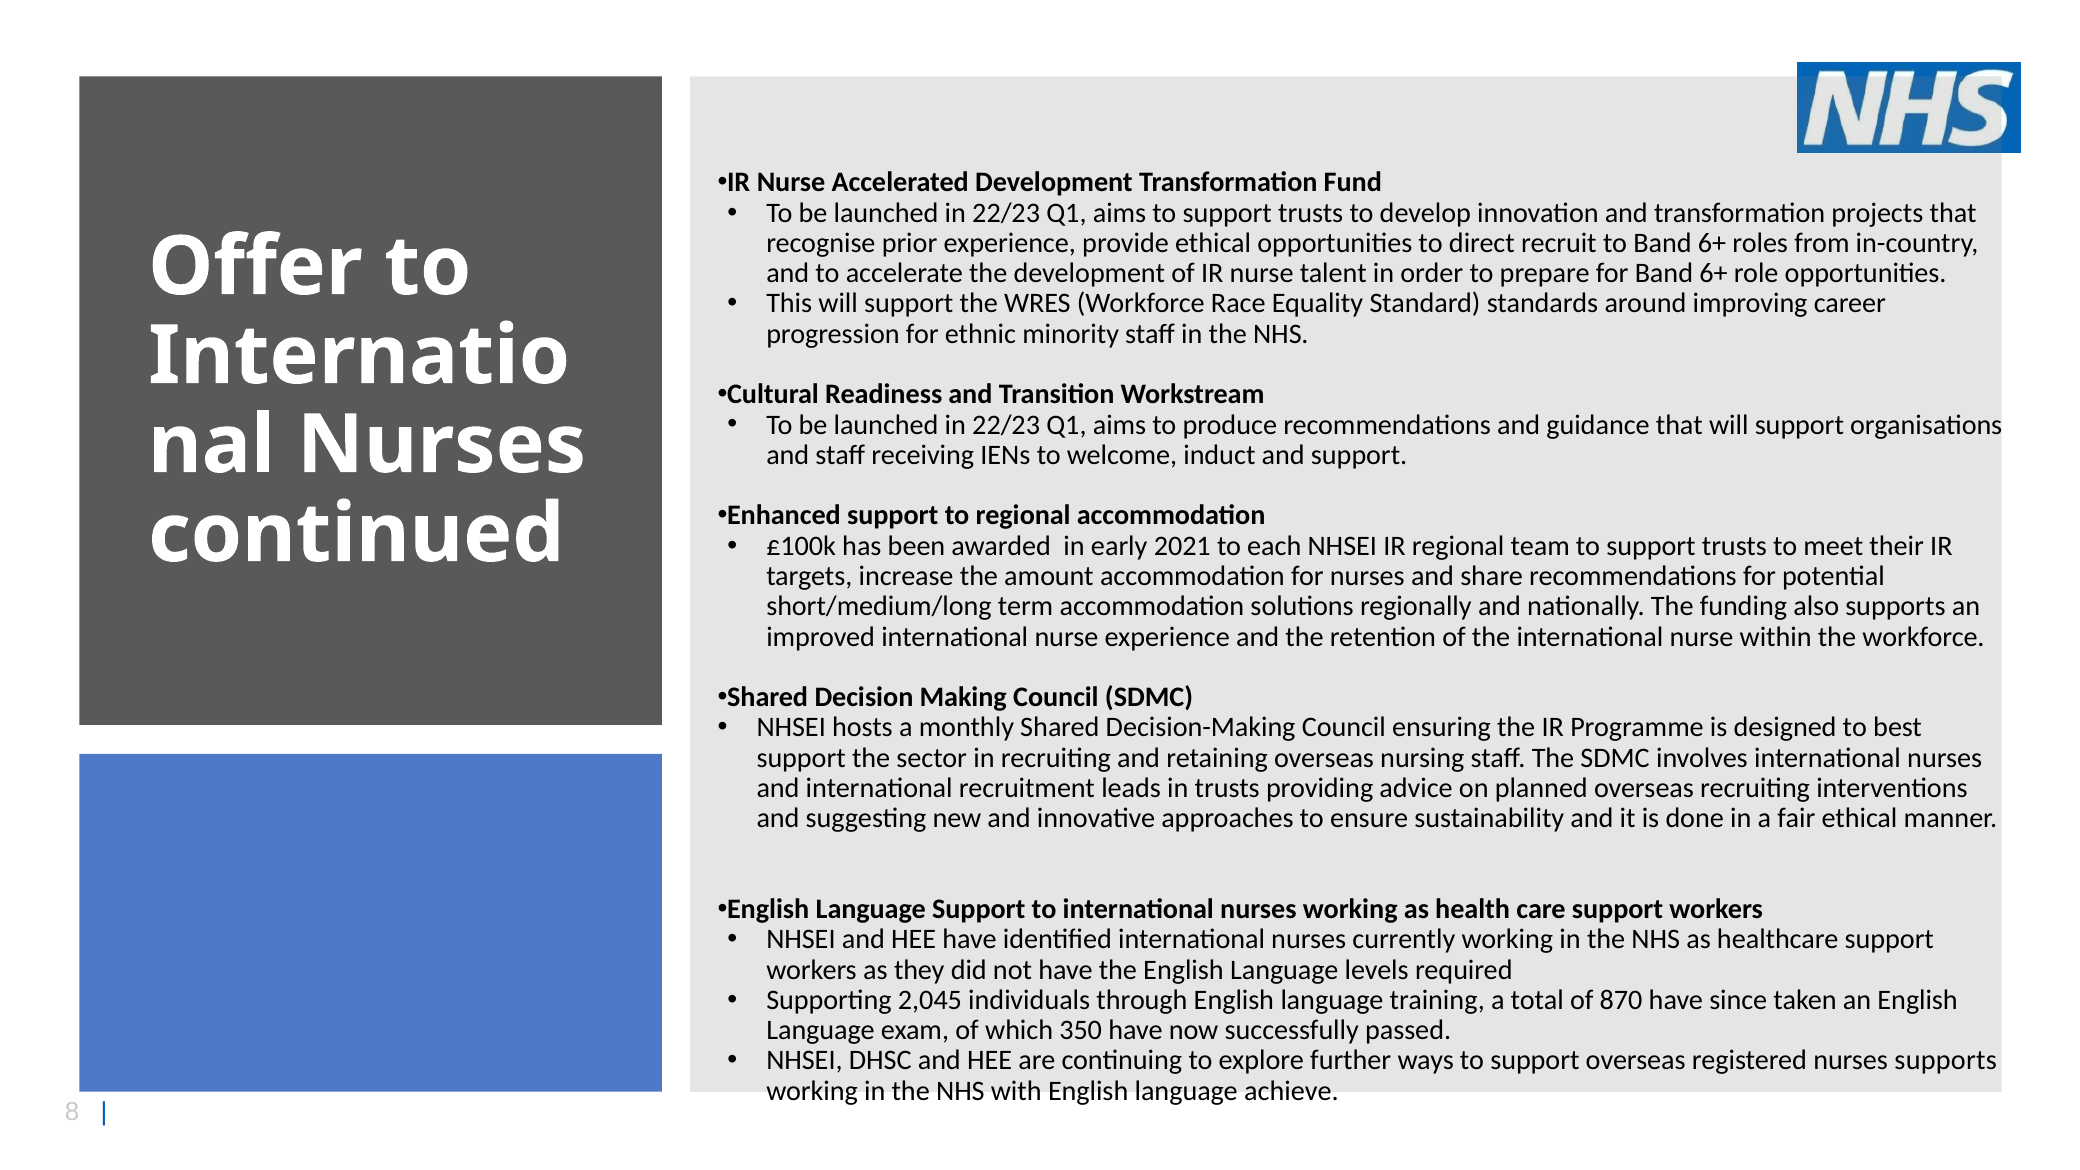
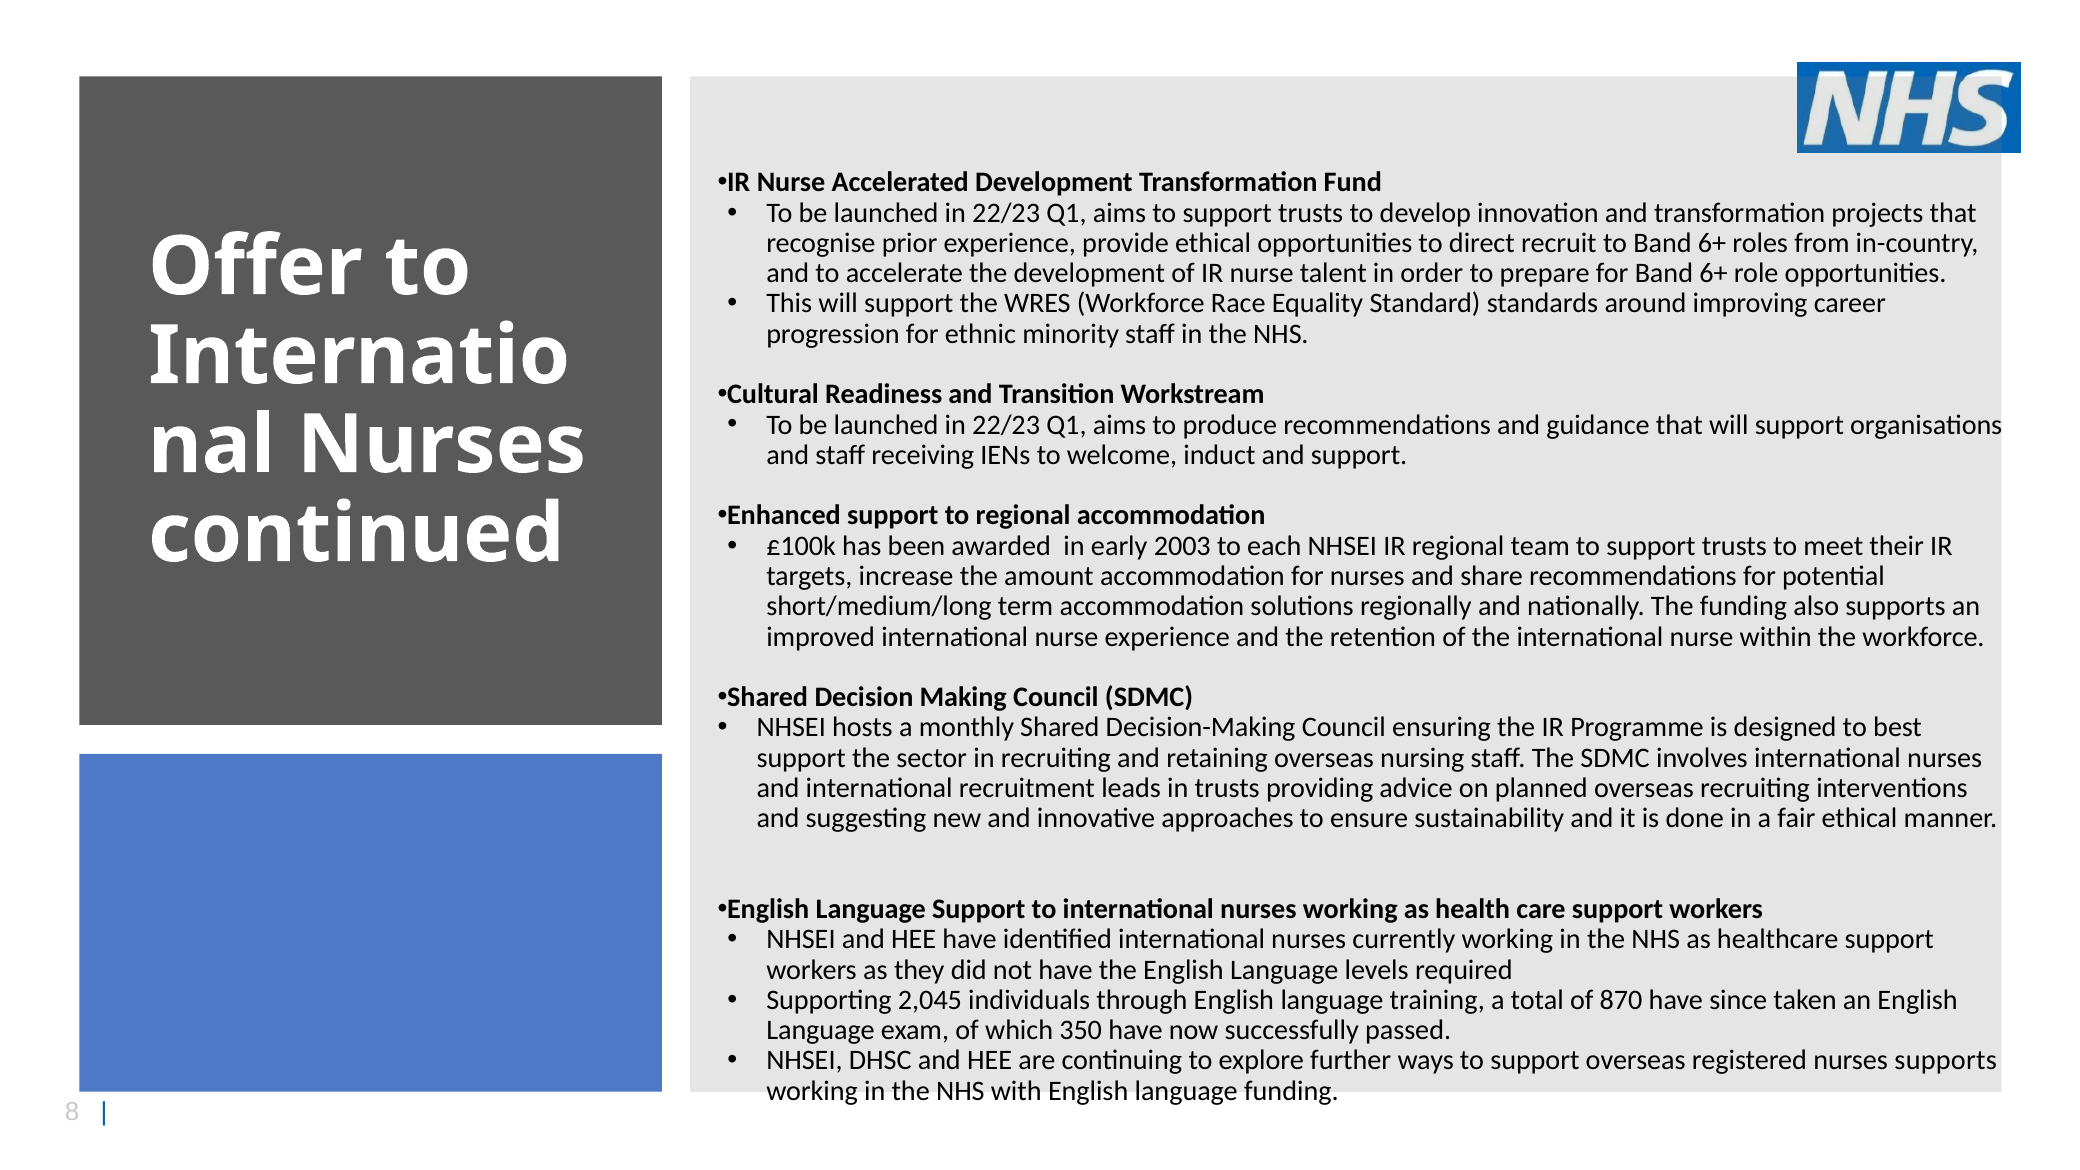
2021: 2021 -> 2003
language achieve: achieve -> funding
